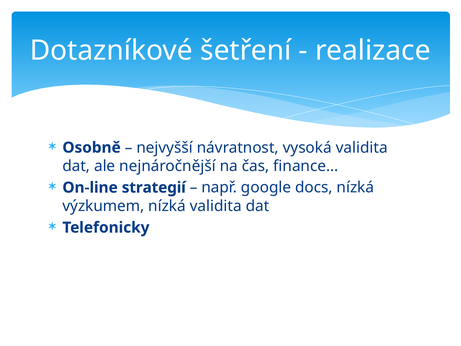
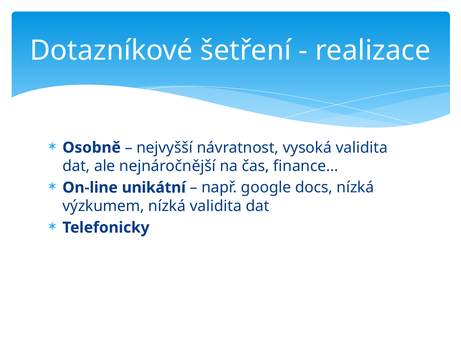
strategií: strategií -> unikátní
